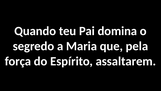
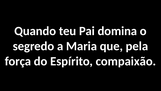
assaltarem: assaltarem -> compaixão
